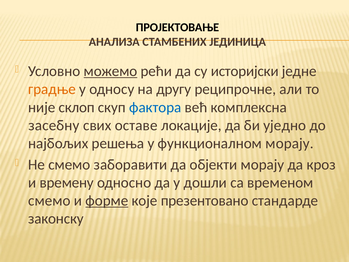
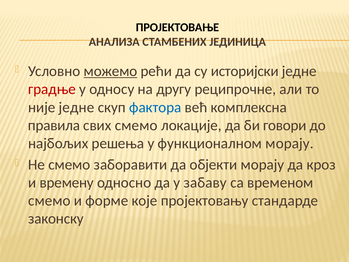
градње colour: orange -> red
није склоп: склоп -> једне
засебну: засебну -> правила
свих оставе: оставе -> смемо
уједно: уједно -> говори
дошли: дошли -> забаву
форме underline: present -> none
презентовано: презентовано -> пројектовању
